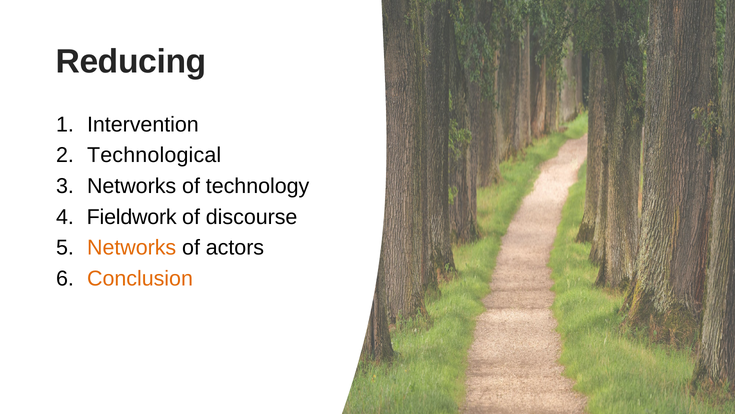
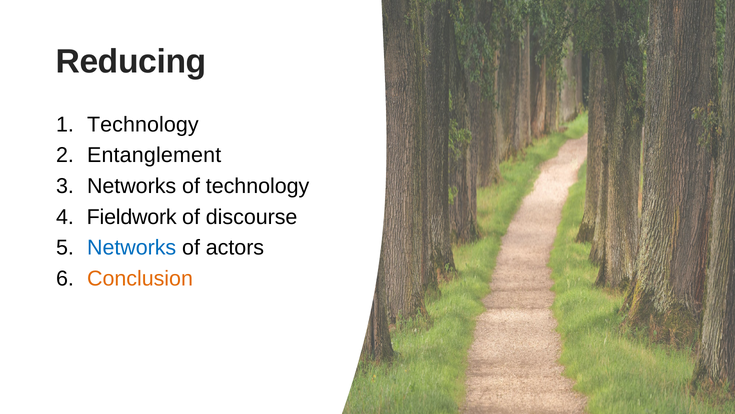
Intervention at (143, 124): Intervention -> Technology
Technological: Technological -> Entanglement
Networks at (132, 248) colour: orange -> blue
